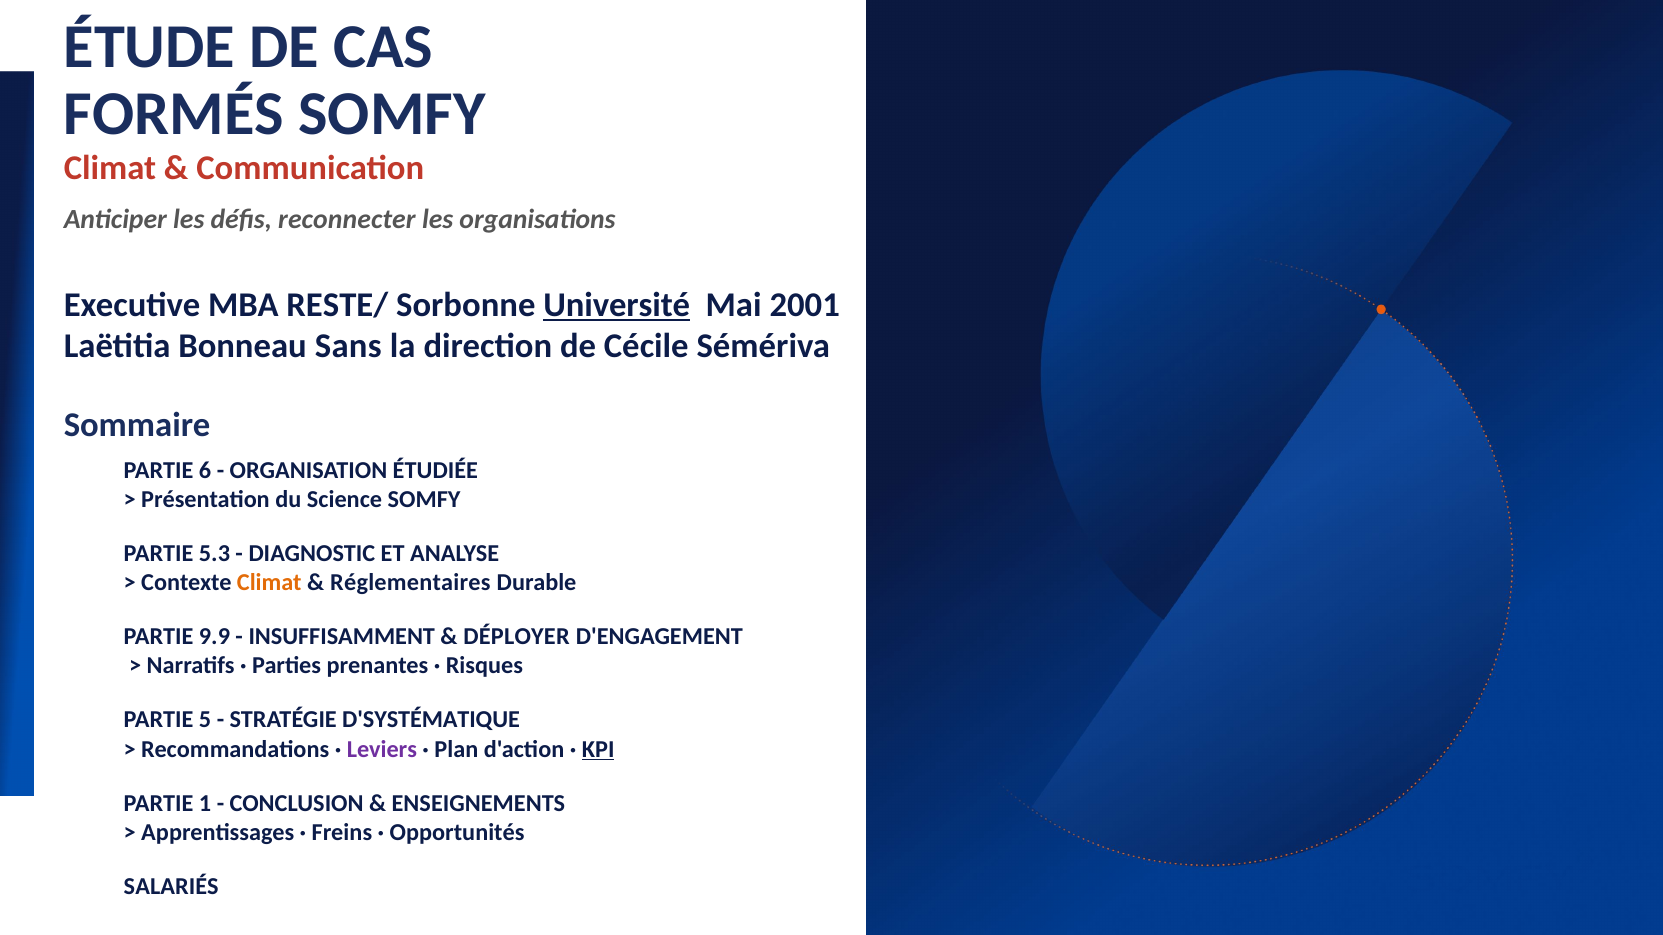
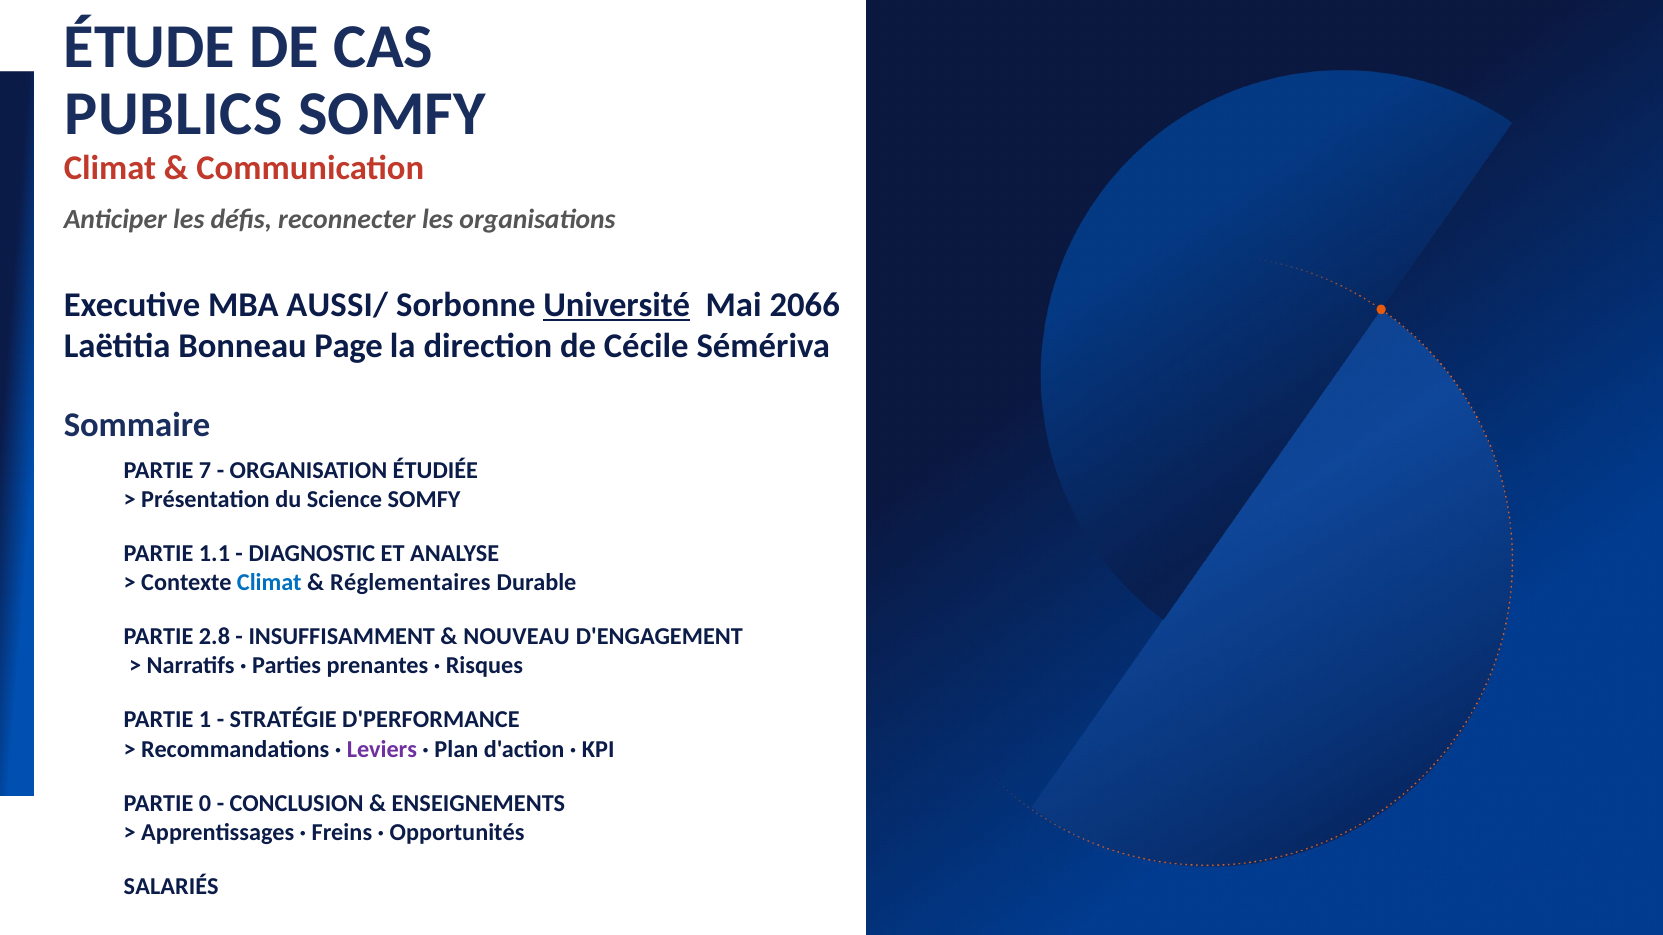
FORMÉS: FORMÉS -> PUBLICS
RESTE/: RESTE/ -> AUSSI/
2001: 2001 -> 2066
Sans: Sans -> Page
6: 6 -> 7
5.3: 5.3 -> 1.1
Climat at (269, 583) colour: orange -> blue
9.9: 9.9 -> 2.8
DÉPLOYER: DÉPLOYER -> NOUVEAU
5: 5 -> 1
D'SYSTÉMATIQUE: D'SYSTÉMATIQUE -> D'PERFORMANCE
KPI underline: present -> none
1: 1 -> 0
